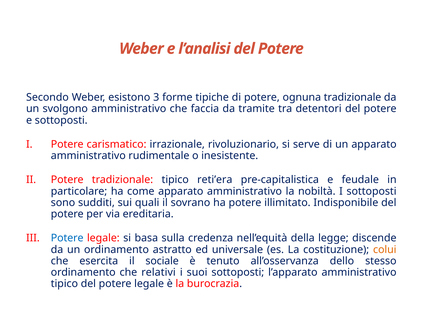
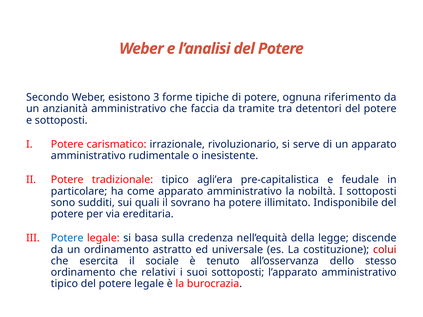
ognuna tradizionale: tradizionale -> riferimento
svolgono: svolgono -> anzianità
reti’era: reti’era -> agli’era
colui colour: orange -> red
